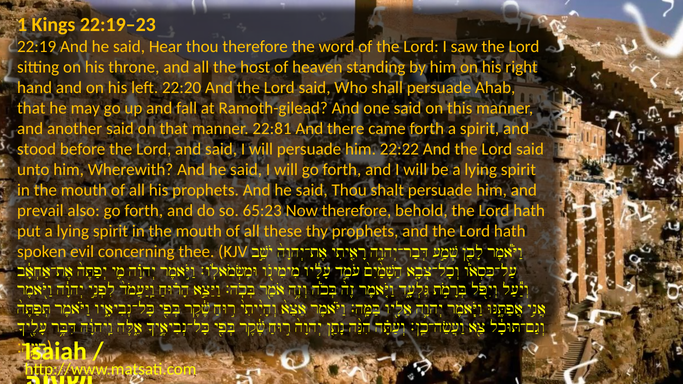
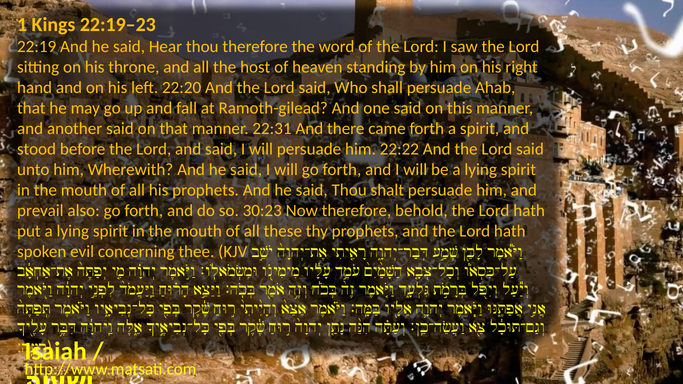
22:81: 22:81 -> 22:31
65:23: 65:23 -> 30:23
